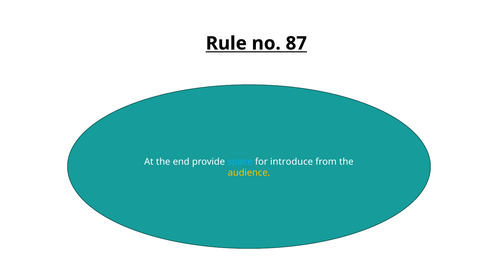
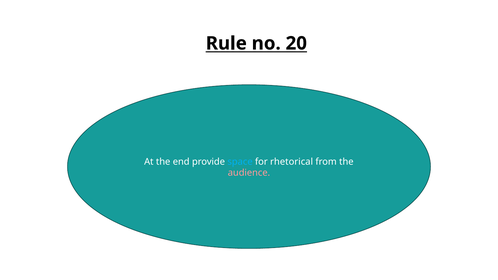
87: 87 -> 20
introduce: introduce -> rhetorical
audience colour: yellow -> pink
